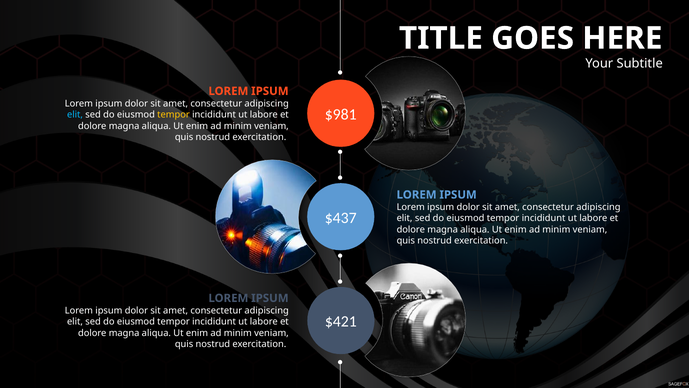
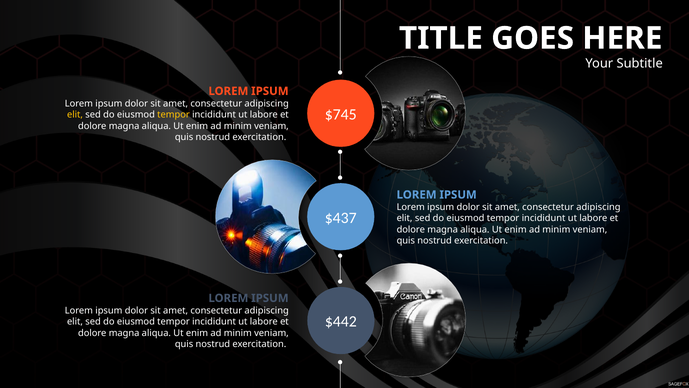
$981: $981 -> $745
elit at (75, 115) colour: light blue -> yellow
$421: $421 -> $442
